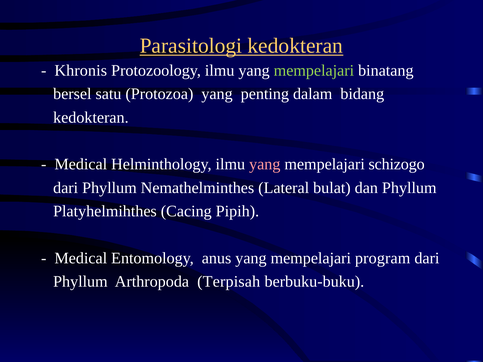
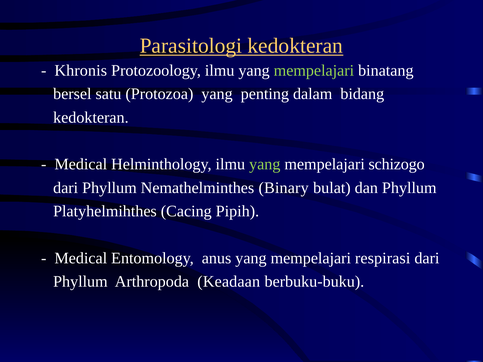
yang at (265, 164) colour: pink -> light green
Lateral: Lateral -> Binary
program: program -> respirasi
Terpisah: Terpisah -> Keadaan
